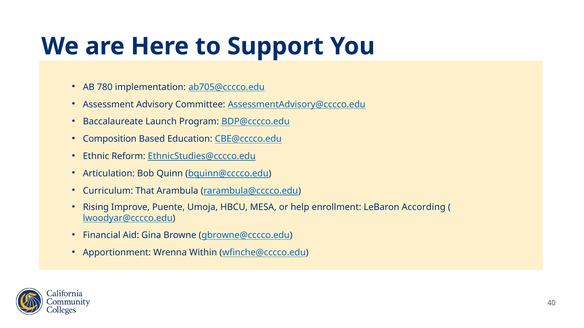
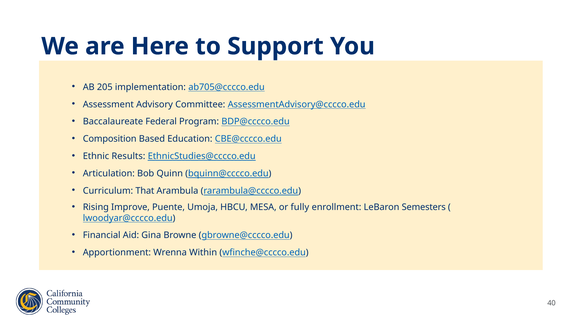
780: 780 -> 205
Launch: Launch -> Federal
Reform: Reform -> Results
help: help -> fully
According: According -> Semesters
